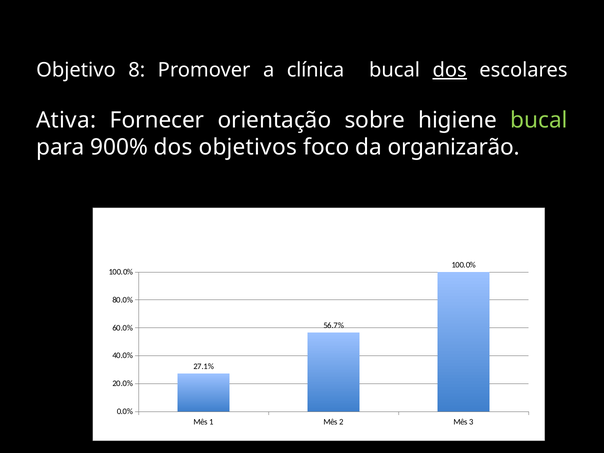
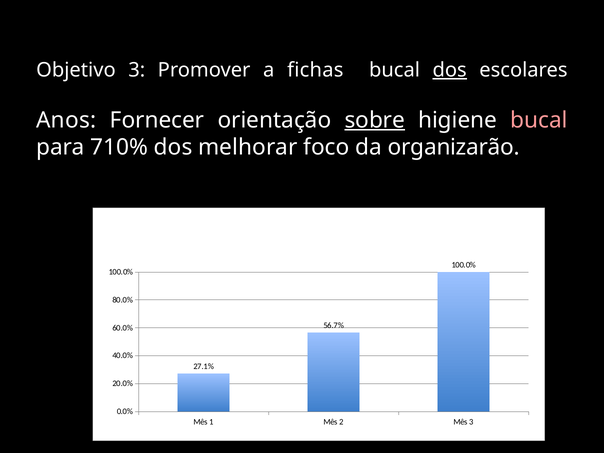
Objetivo 8: 8 -> 3
clínica: clínica -> fichas
Ativa: Ativa -> Anos
sobre underline: none -> present
bucal at (539, 120) colour: light green -> pink
900%: 900% -> 710%
objetivos: objetivos -> melhorar
